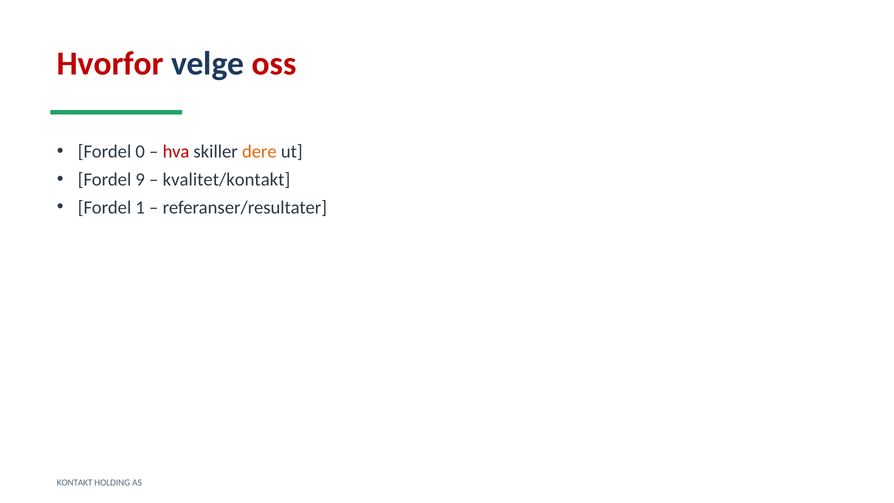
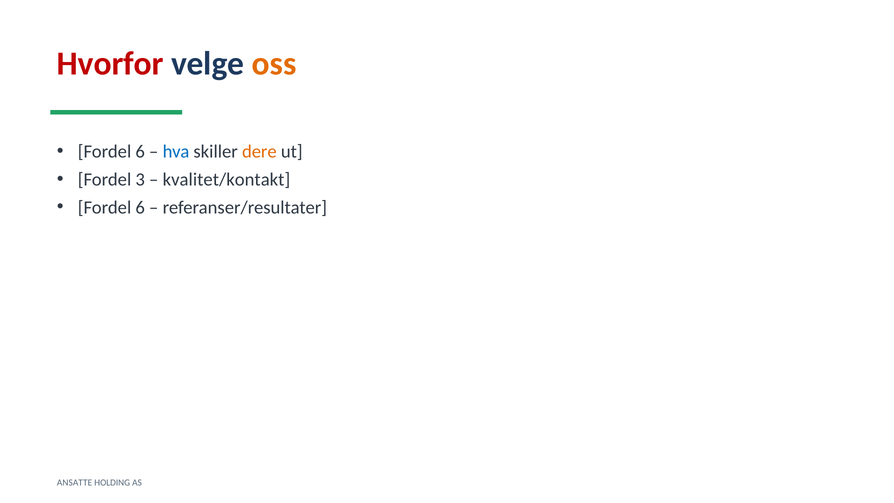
oss colour: red -> orange
0 at (140, 151): 0 -> 6
hva colour: red -> blue
9: 9 -> 3
1 at (140, 207): 1 -> 6
KONTAKT: KONTAKT -> ANSATTE
